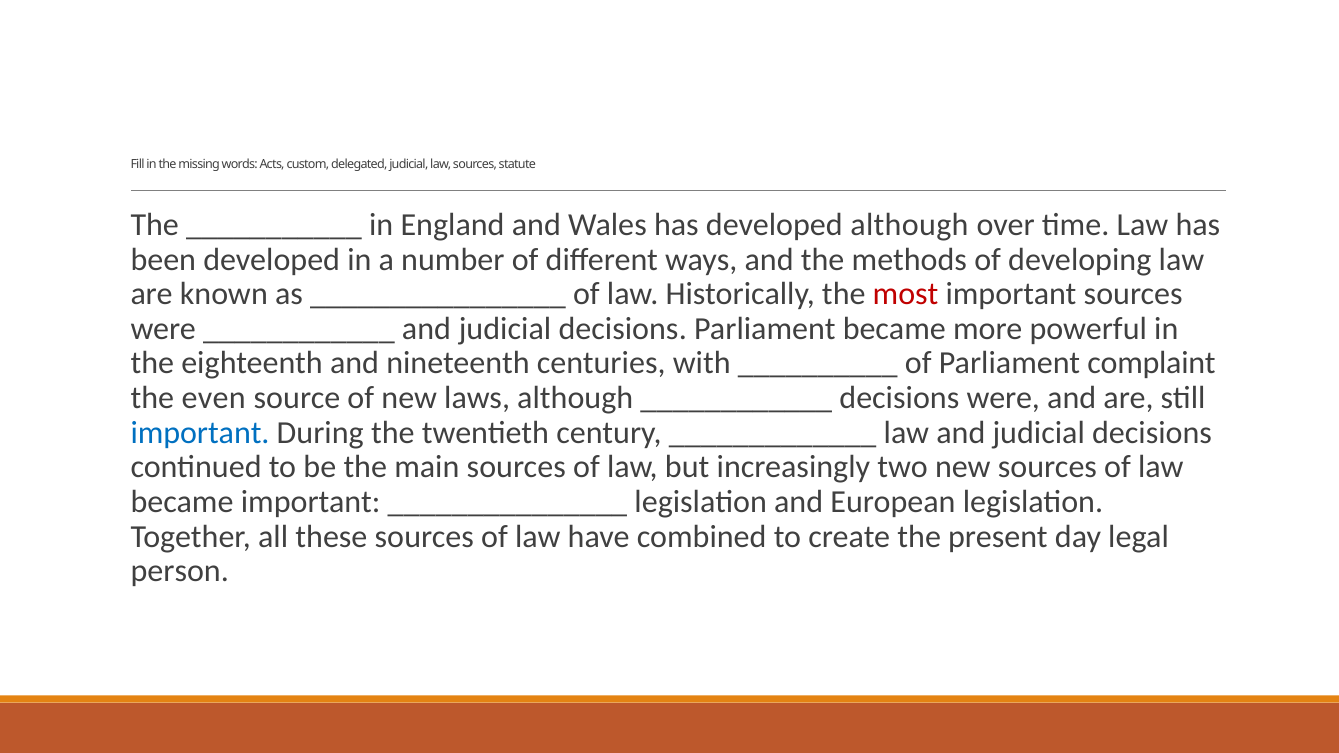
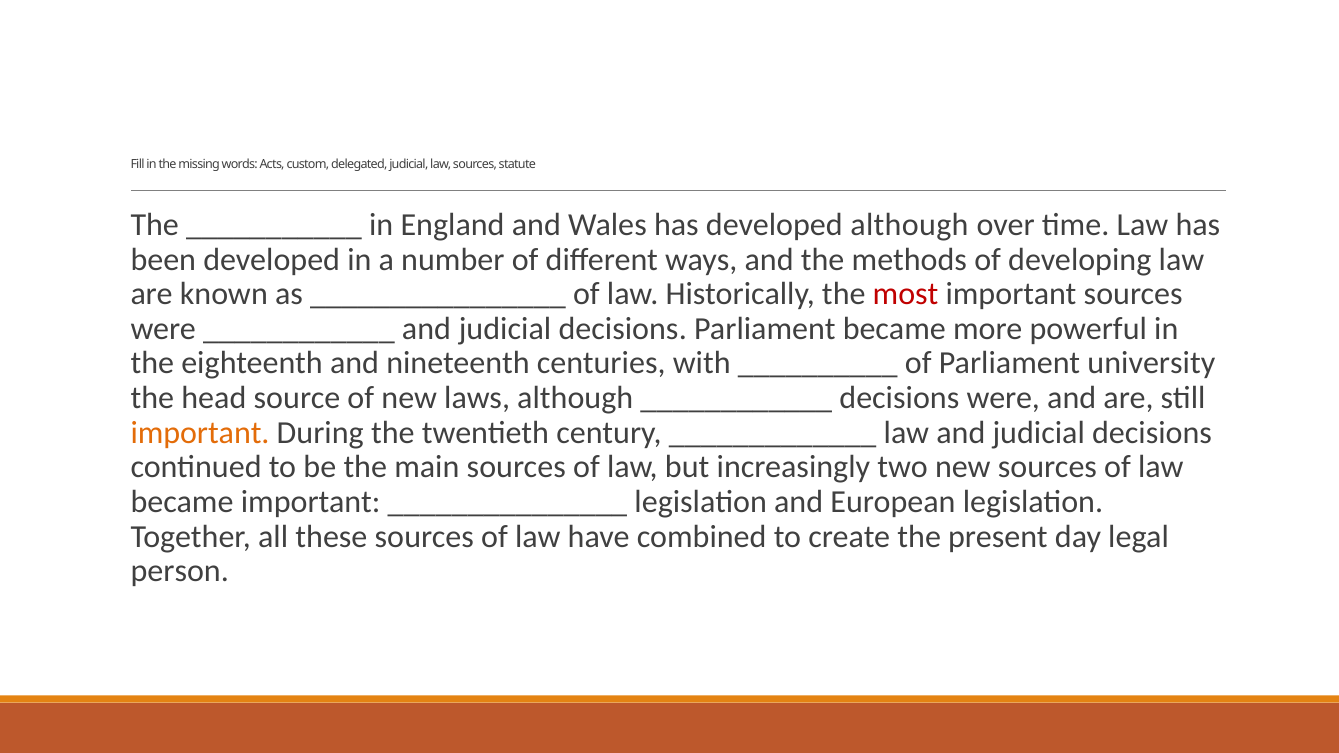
complaint: complaint -> university
even: even -> head
important at (200, 433) colour: blue -> orange
